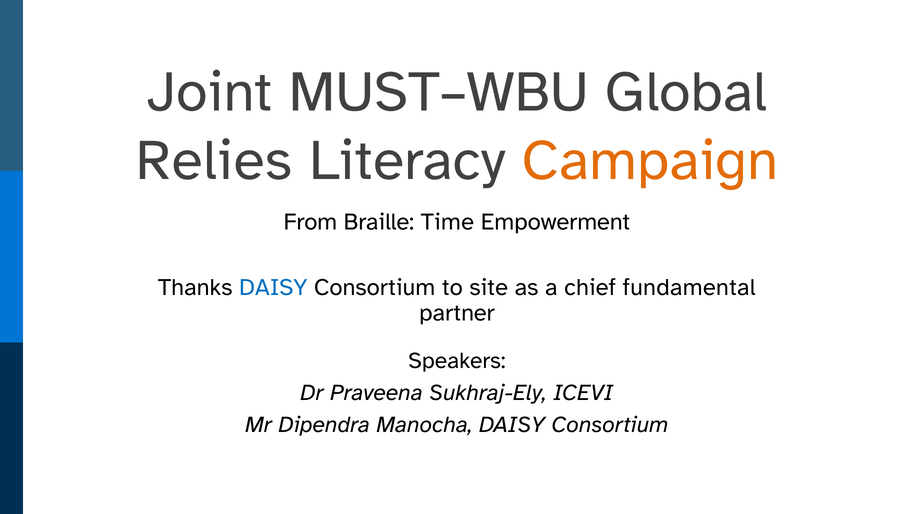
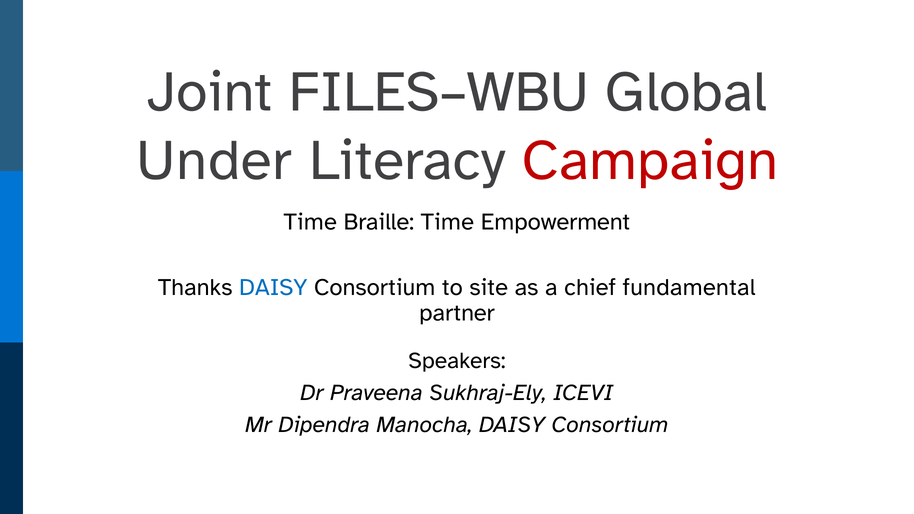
MUST–WBU: MUST–WBU -> FILES–WBU
Relies: Relies -> Under
Campaign colour: orange -> red
From at (310, 222): From -> Time
